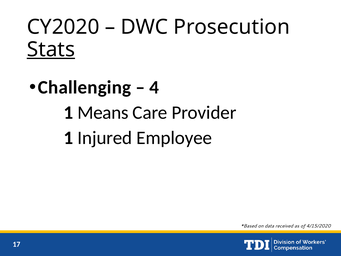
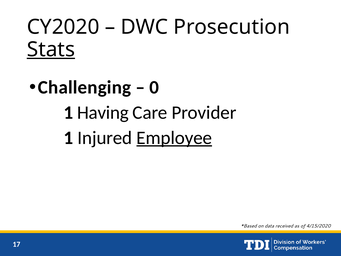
4: 4 -> 0
Means: Means -> Having
Employee underline: none -> present
